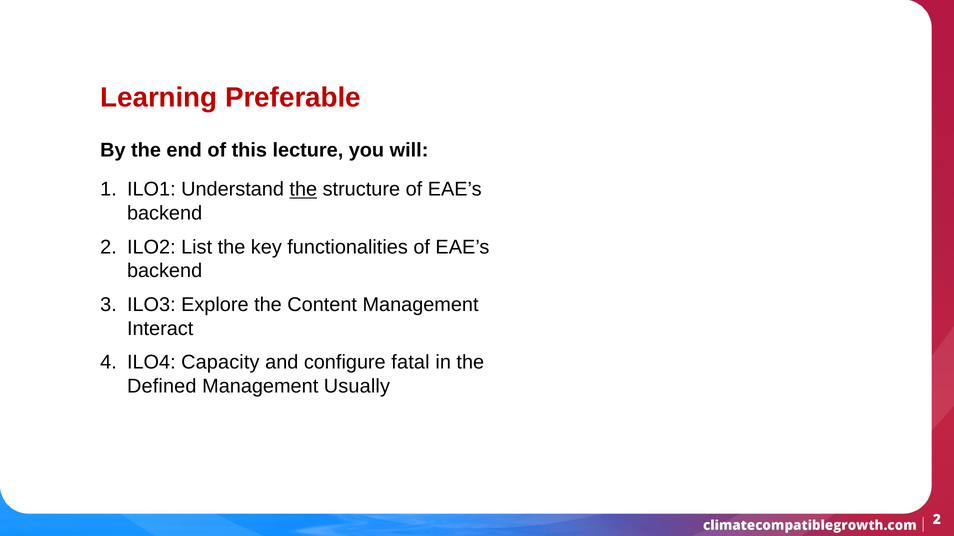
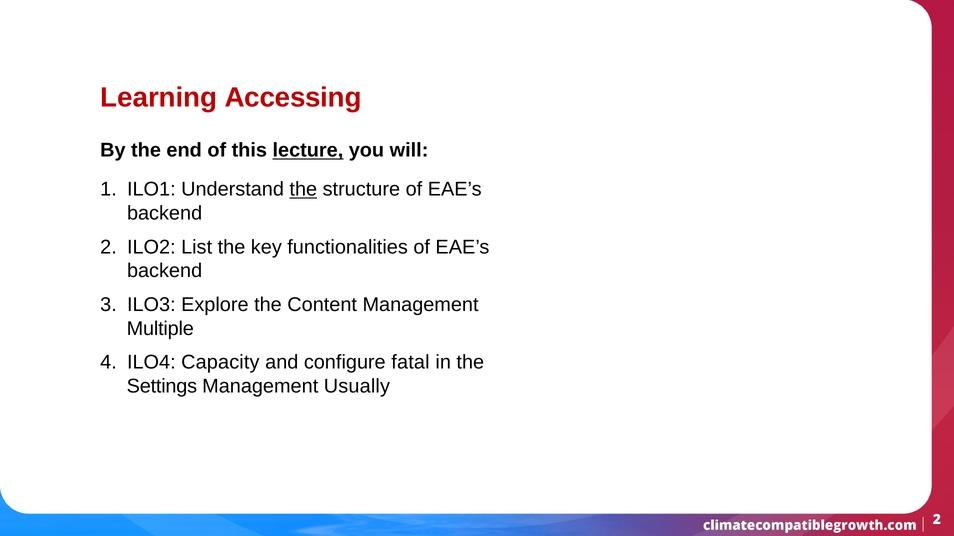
Preferable: Preferable -> Accessing
lecture underline: none -> present
Interact: Interact -> Multiple
Defined: Defined -> Settings
